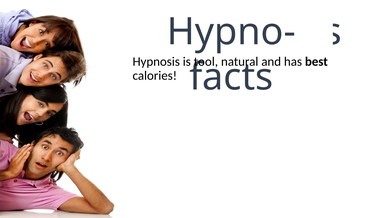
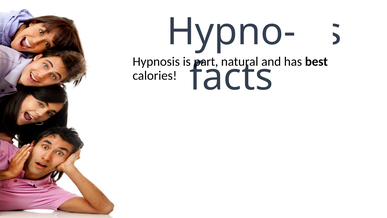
tool: tool -> part
